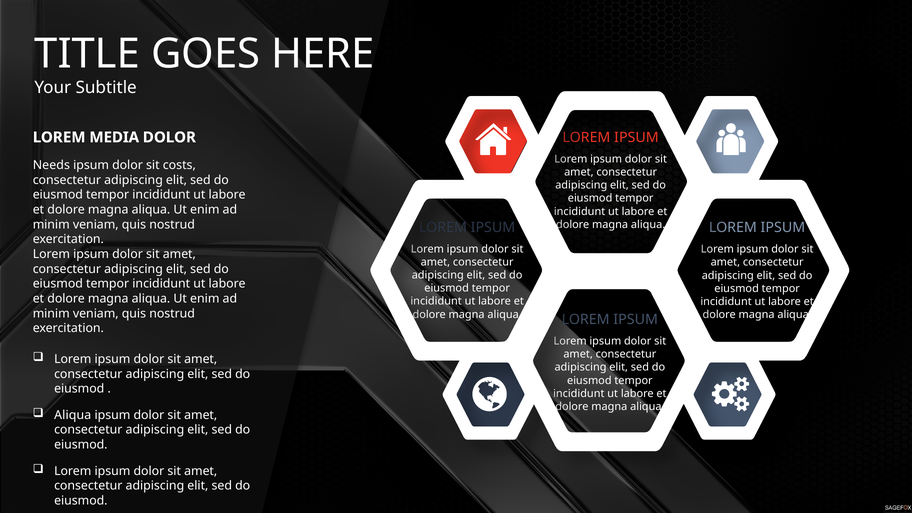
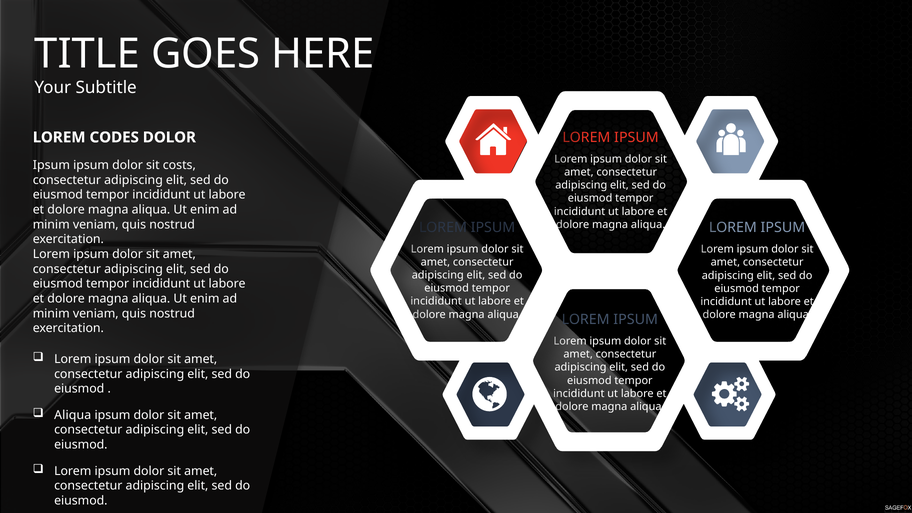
MEDIA: MEDIA -> CODES
Needs at (51, 165): Needs -> Ipsum
